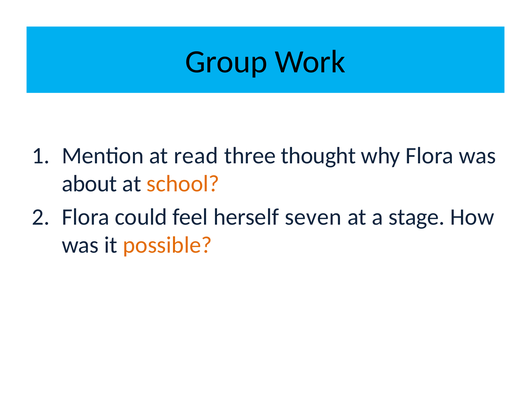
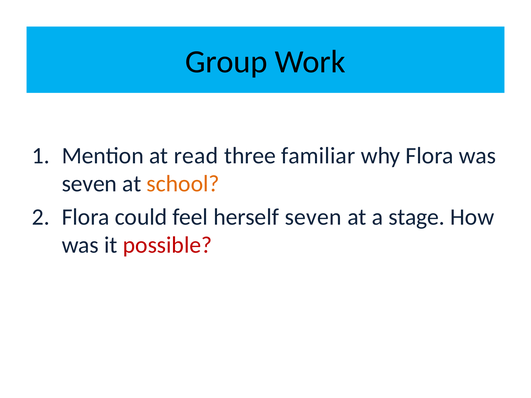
thought: thought -> familiar
about at (89, 184): about -> seven
possible colour: orange -> red
